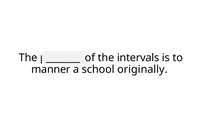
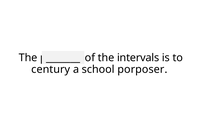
manner: manner -> century
originally: originally -> porposer
